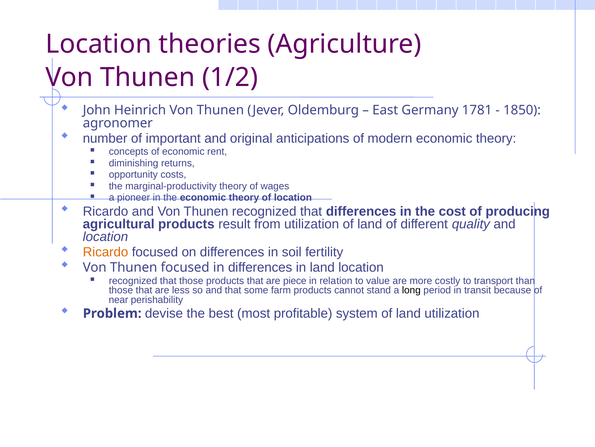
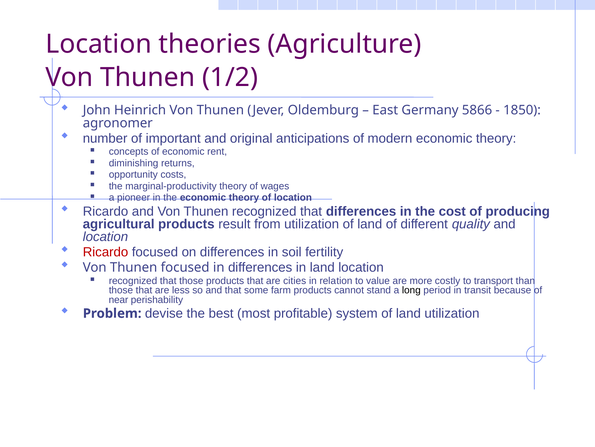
1781: 1781 -> 5866
Ricardo at (106, 252) colour: orange -> red
piece: piece -> cities
